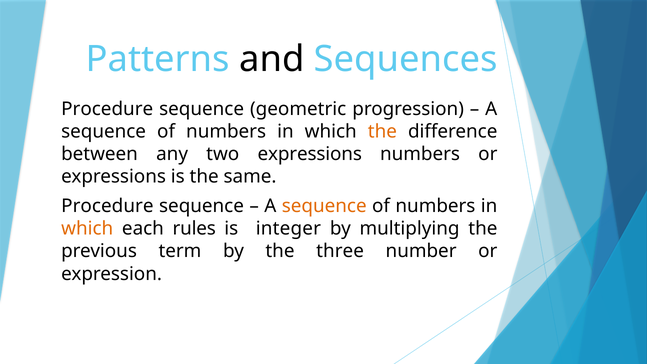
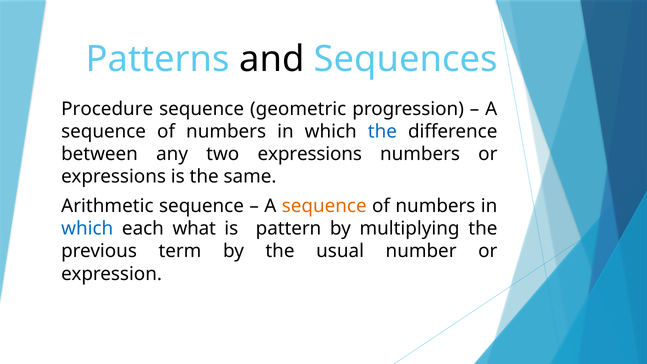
the at (382, 131) colour: orange -> blue
Procedure at (107, 206): Procedure -> Arithmetic
which at (87, 229) colour: orange -> blue
rules: rules -> what
integer: integer -> pattern
three: three -> usual
